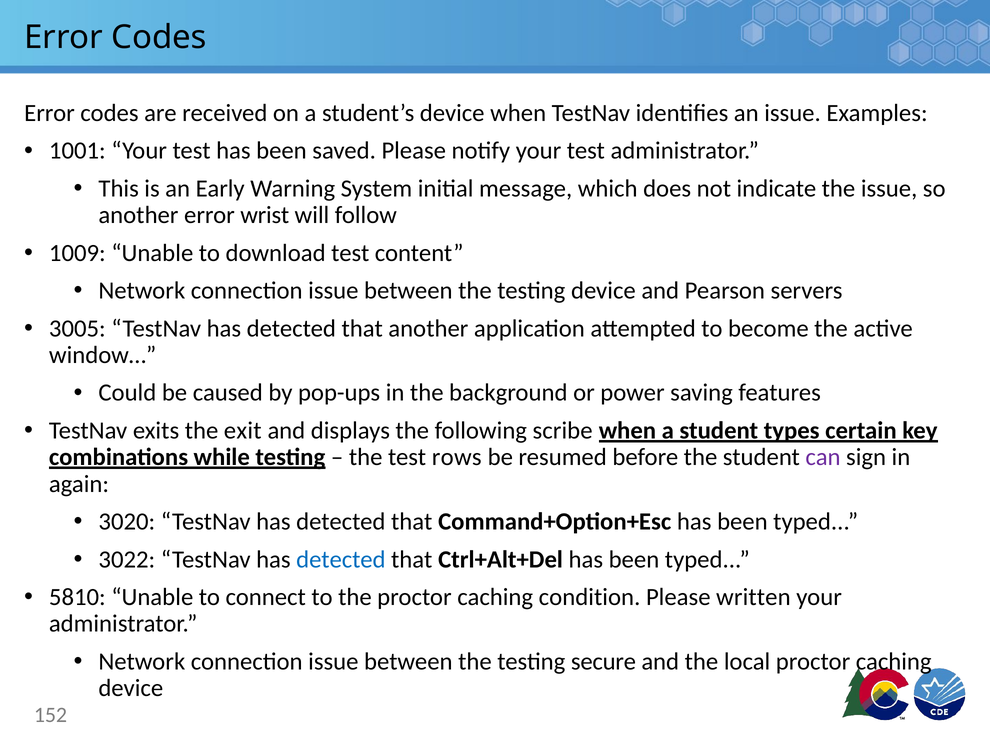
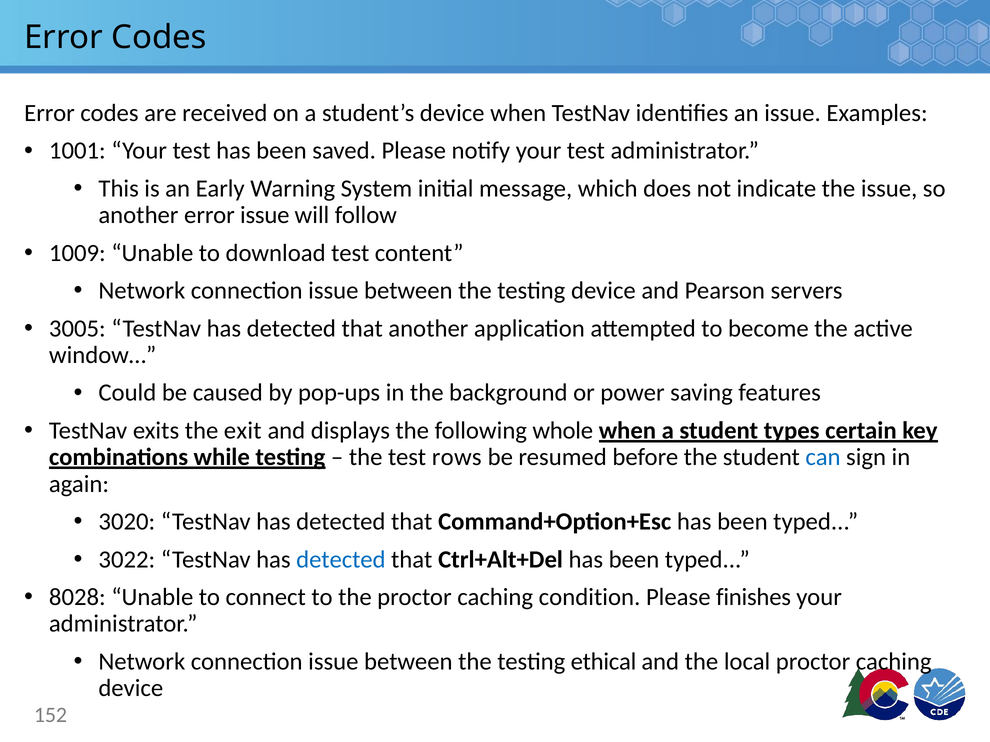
error wrist: wrist -> issue
scribe: scribe -> whole
can colour: purple -> blue
5810: 5810 -> 8028
written: written -> finishes
secure: secure -> ethical
